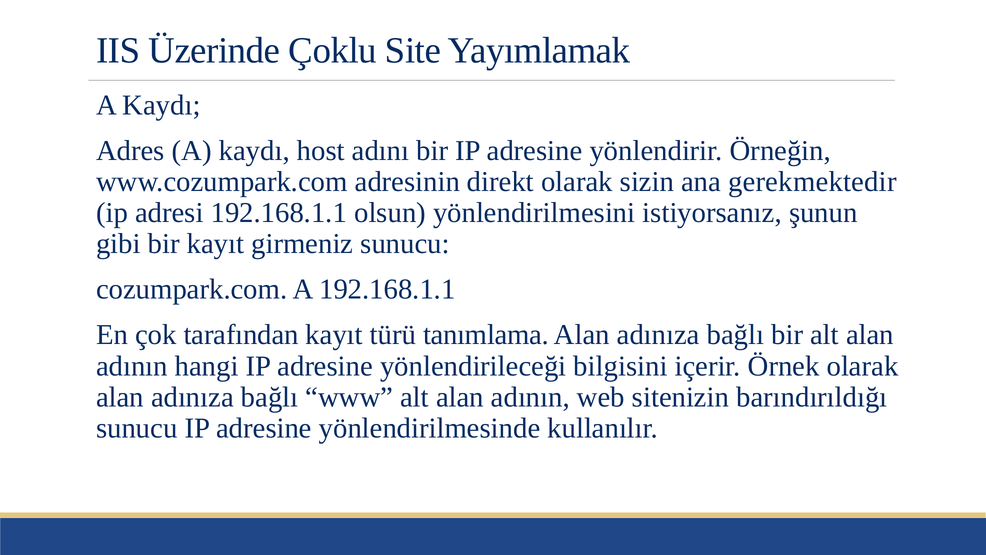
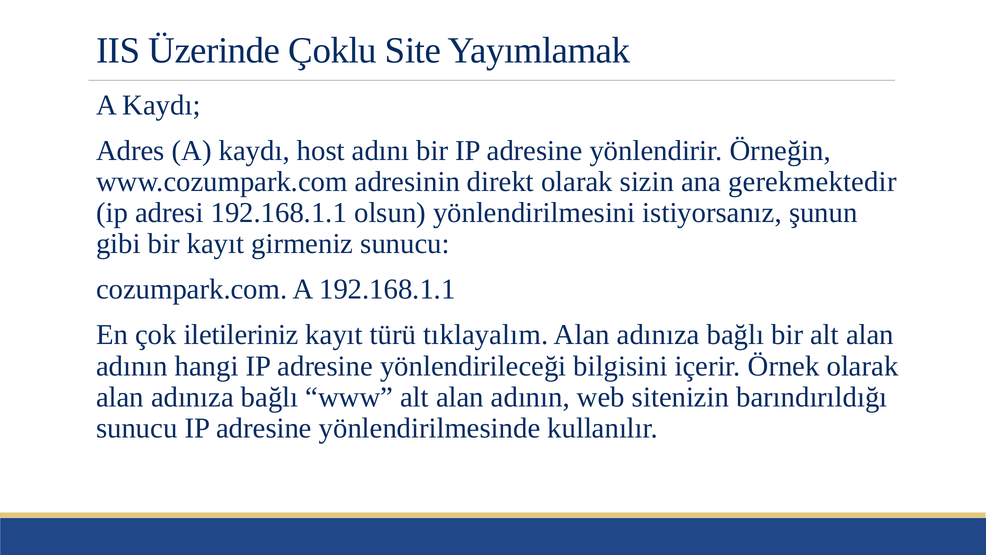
tarafından: tarafından -> iletileriniz
tanımlama: tanımlama -> tıklayalım
